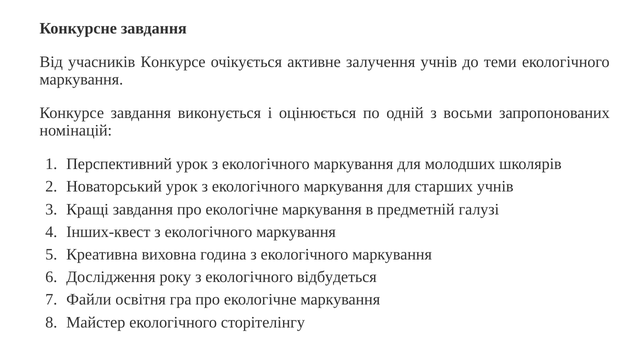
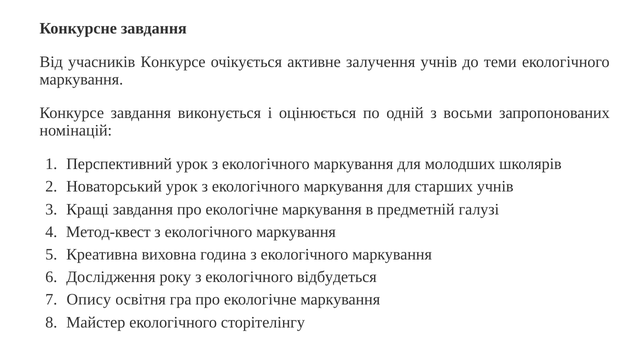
Інших-квест: Інших-квест -> Метод-квест
Файли: Файли -> Опису
